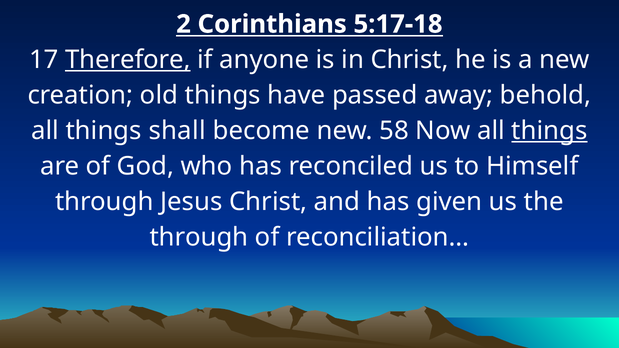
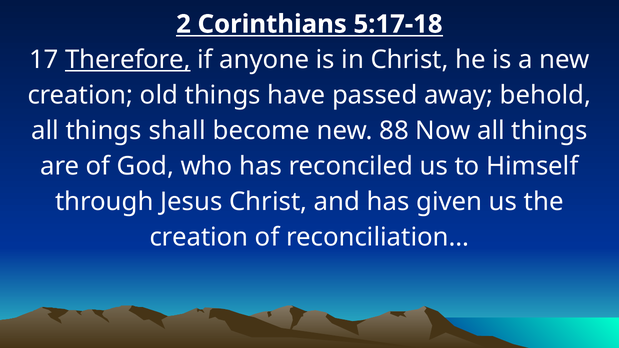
58: 58 -> 88
things at (549, 131) underline: present -> none
through at (199, 238): through -> creation
